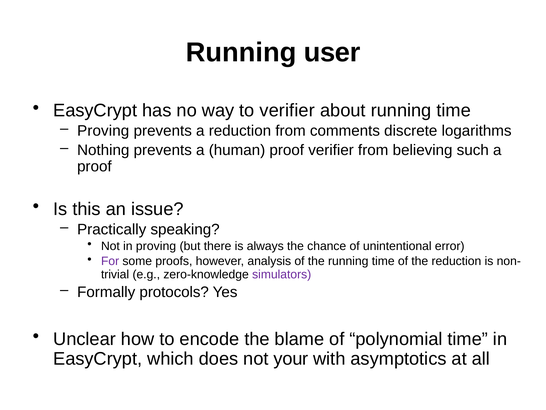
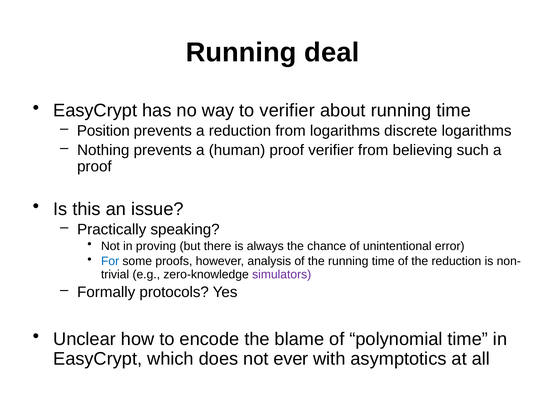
user: user -> deal
Proving at (103, 131): Proving -> Position
from comments: comments -> logarithms
For colour: purple -> blue
your: your -> ever
